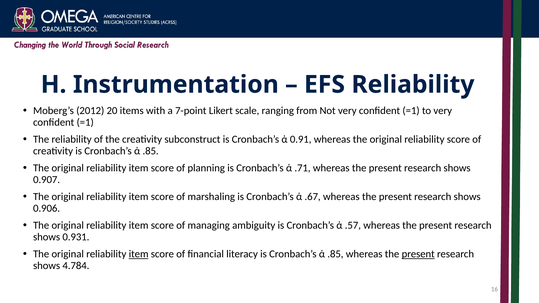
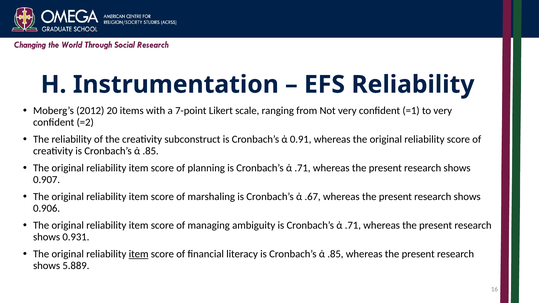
=1 at (85, 122): =1 -> =2
.57 at (353, 225): .57 -> .71
present at (418, 254) underline: present -> none
4.784: 4.784 -> 5.889
